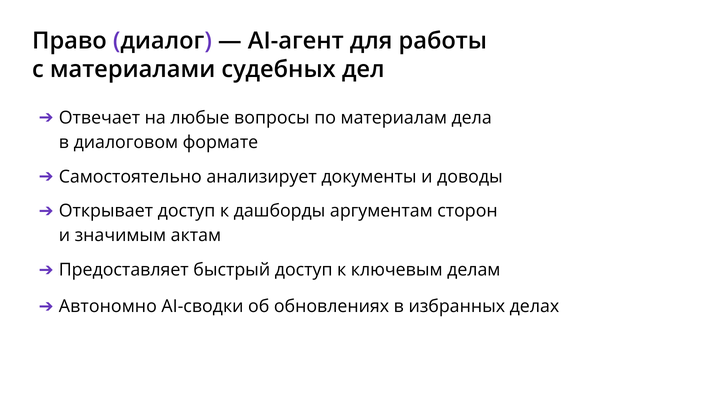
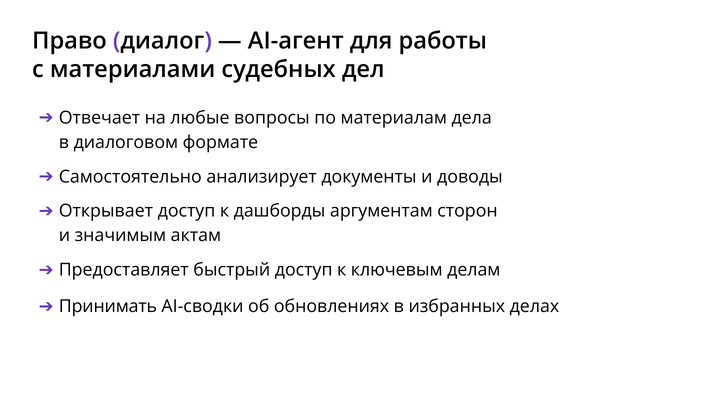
Автономно: Автономно -> Принимать
